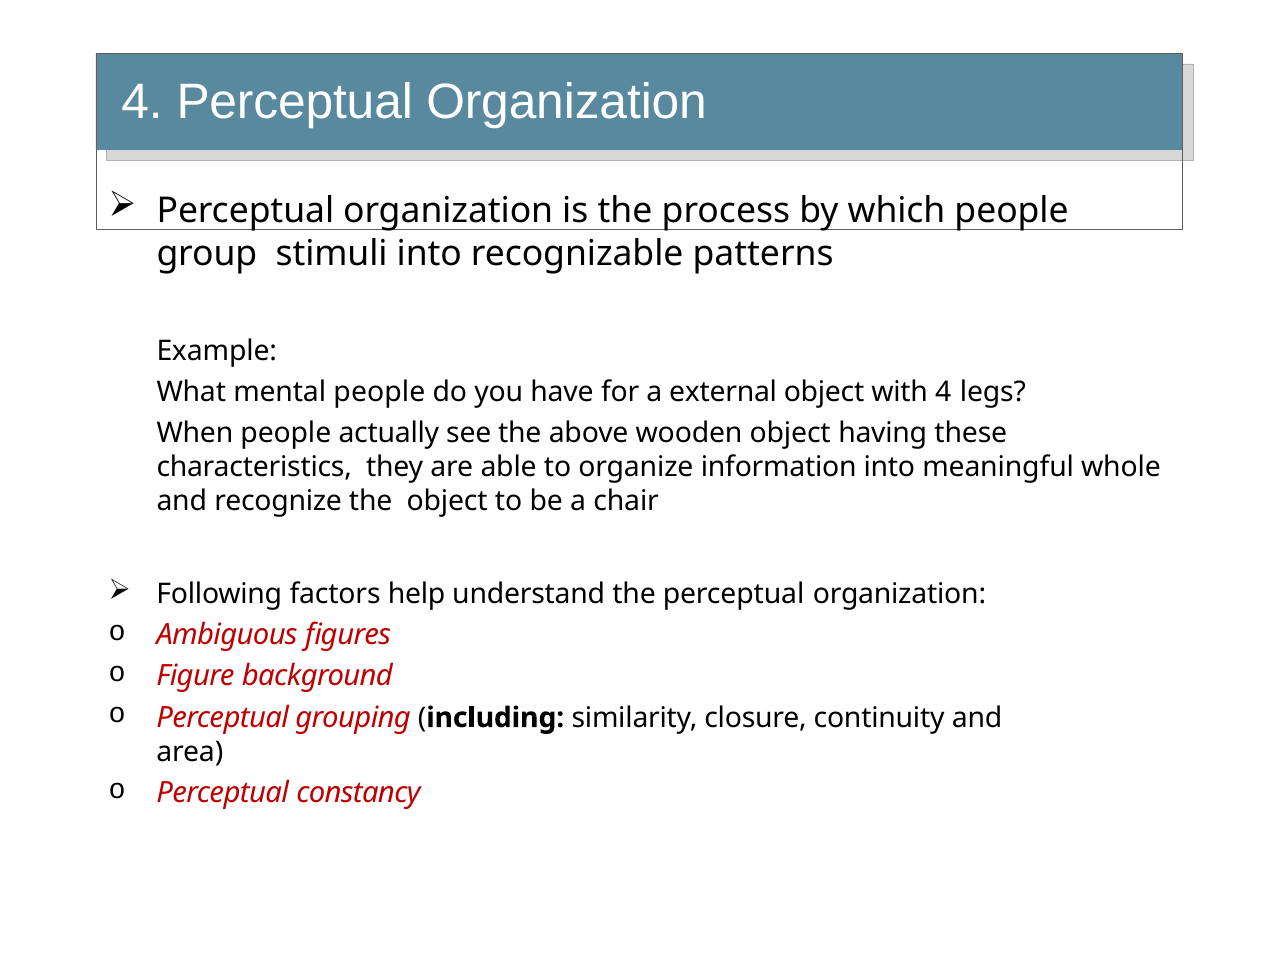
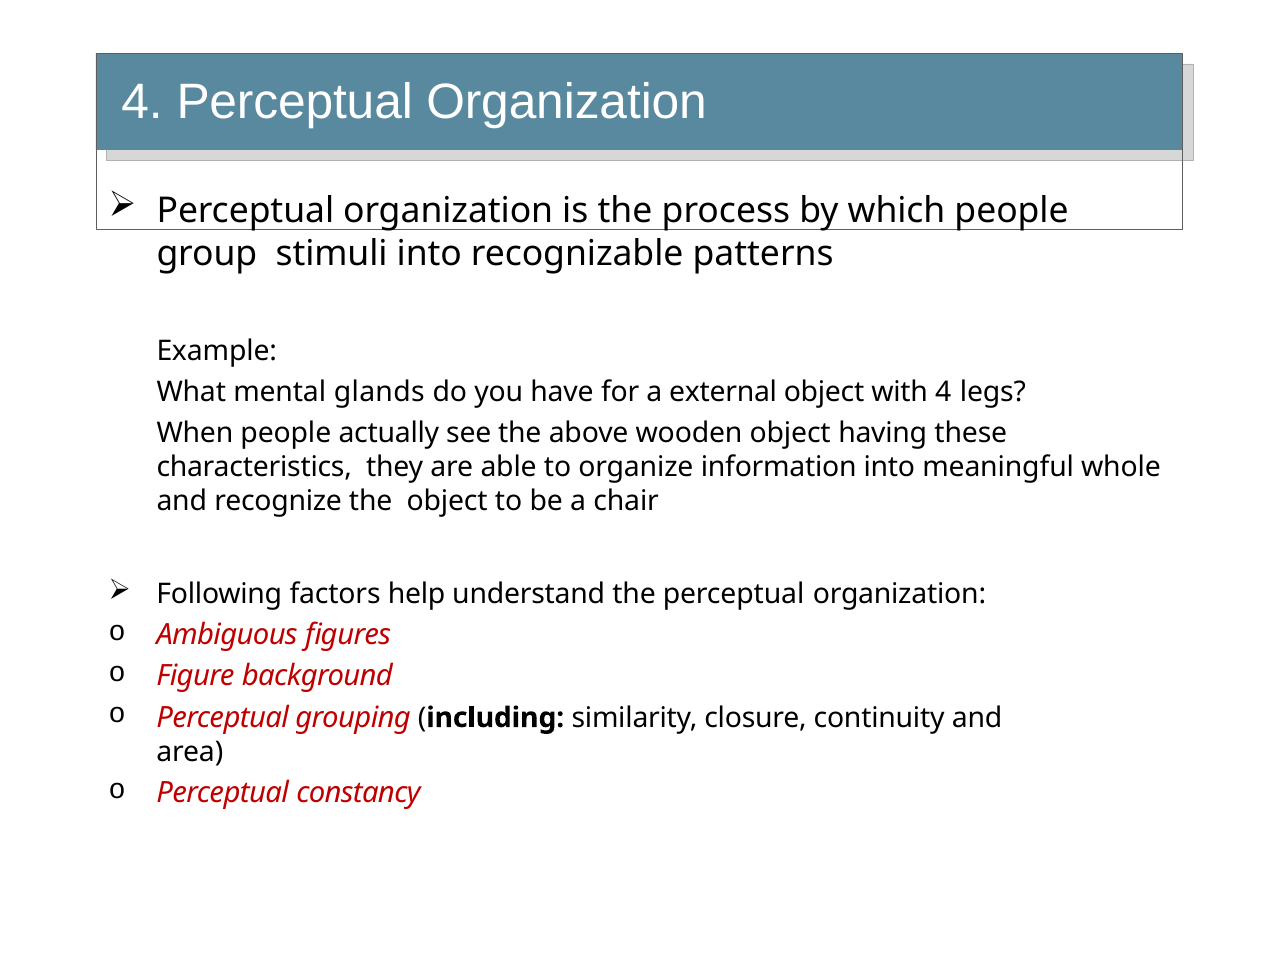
mental people: people -> glands
